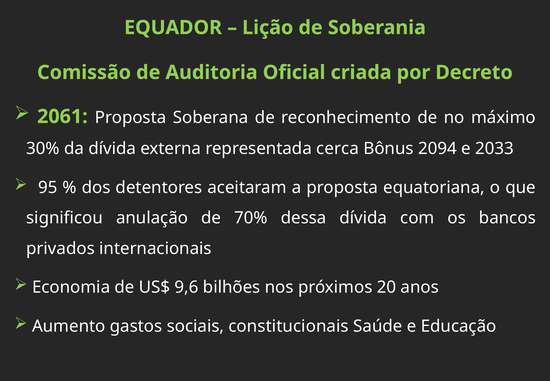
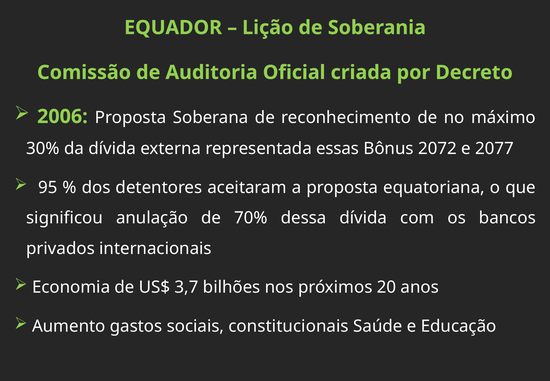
2061: 2061 -> 2006
cerca: cerca -> essas
2094: 2094 -> 2072
2033: 2033 -> 2077
9,6: 9,6 -> 3,7
